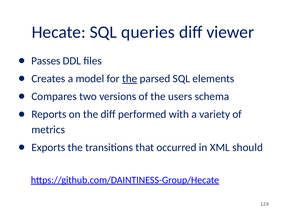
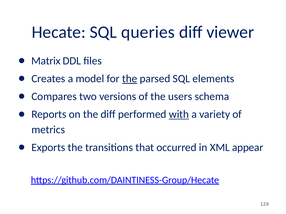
Passes: Passes -> Matrix
with underline: none -> present
should: should -> appear
